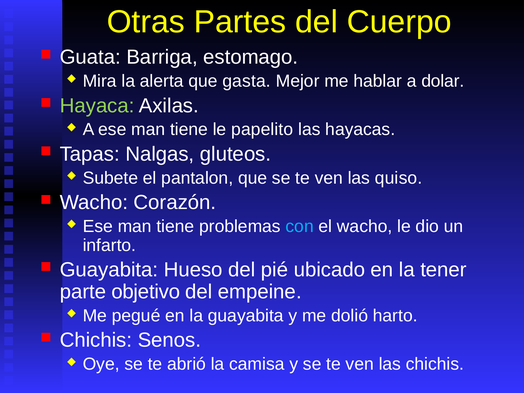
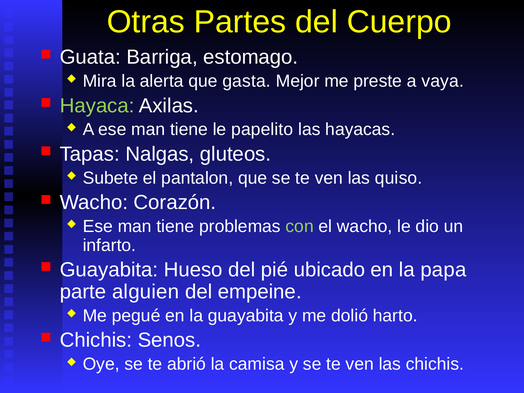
hablar: hablar -> preste
dolar: dolar -> vaya
con colour: light blue -> light green
tener: tener -> papa
objetivo: objetivo -> alguien
